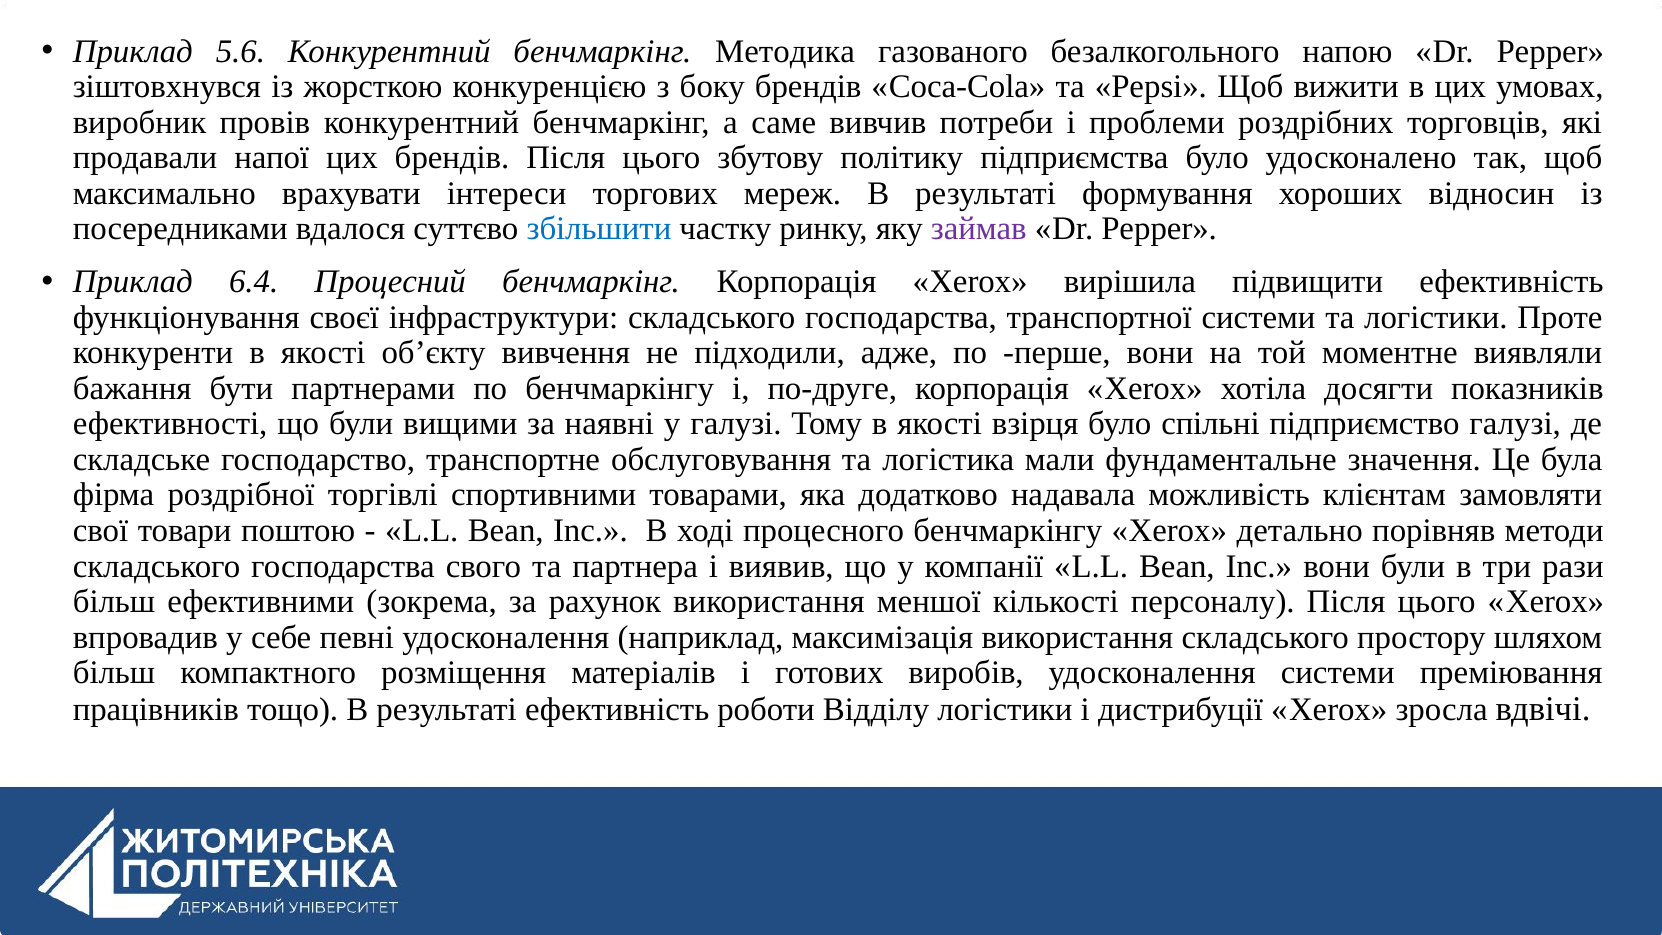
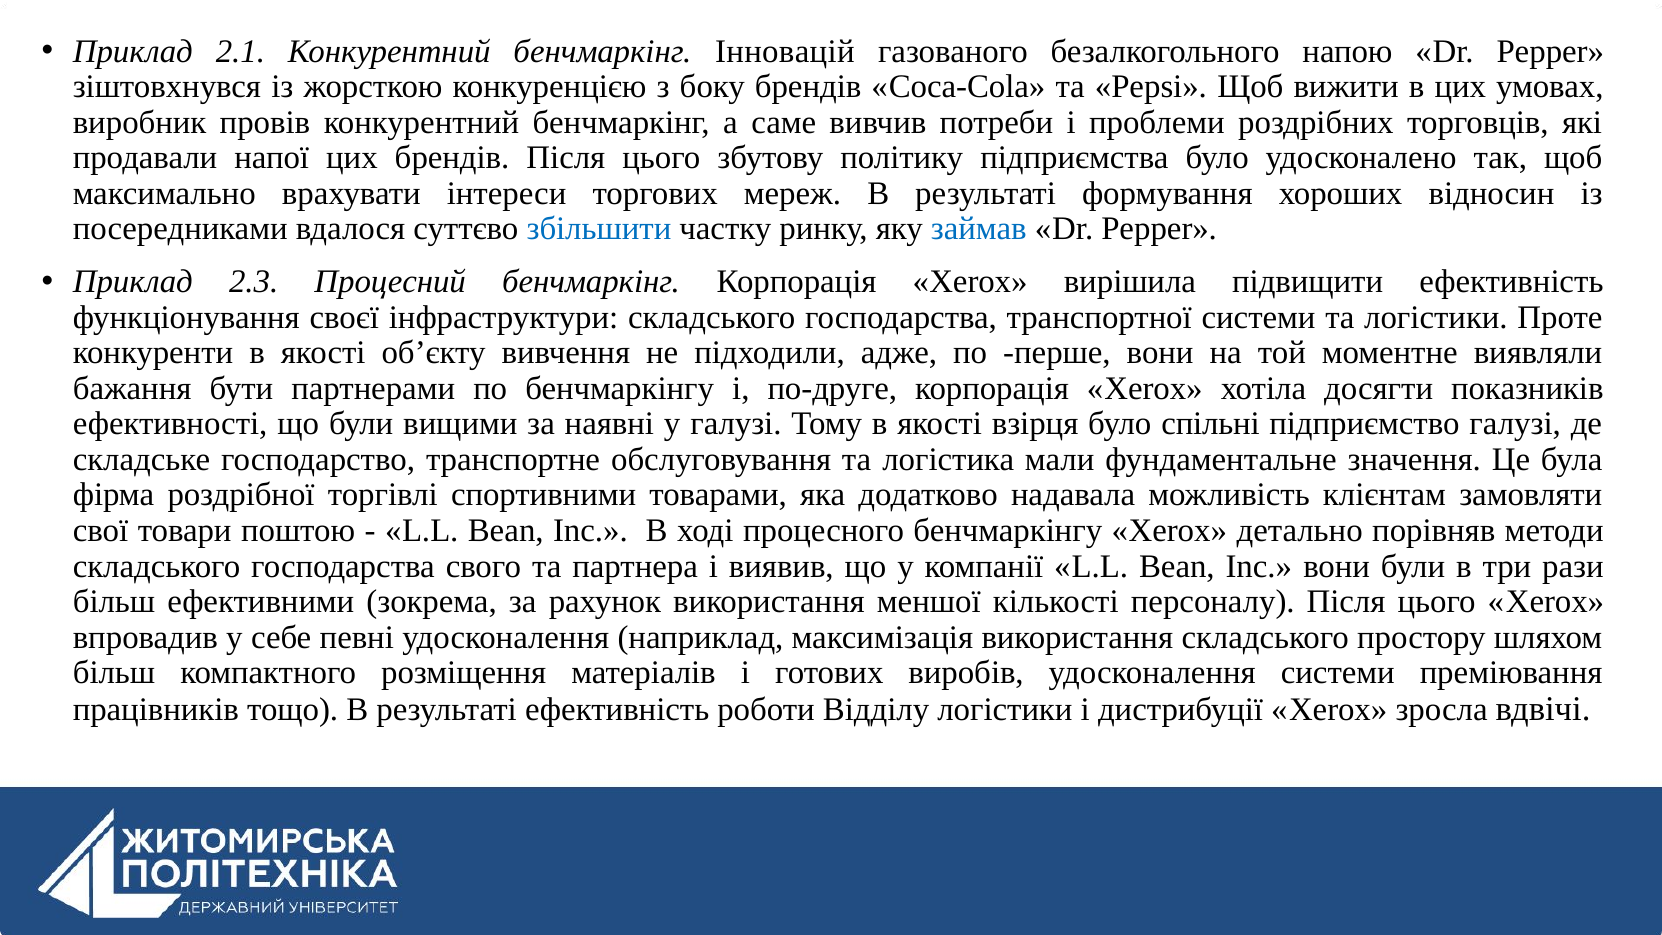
5.6: 5.6 -> 2.1
Методика: Методика -> Інновацій
займав colour: purple -> blue
6.4: 6.4 -> 2.3
